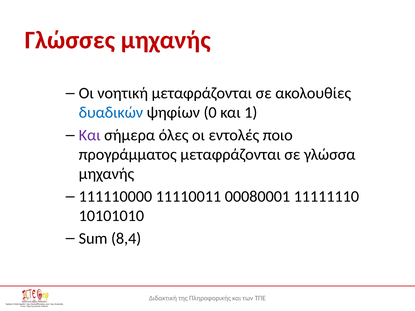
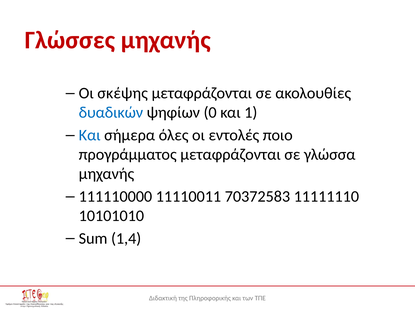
νοητική: νοητική -> σκέψης
Και at (90, 135) colour: purple -> blue
00080001: 00080001 -> 70372583
8,4: 8,4 -> 1,4
